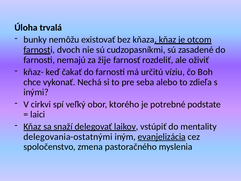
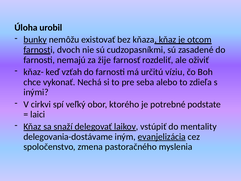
trvalá: trvalá -> urobil
bunky underline: none -> present
čakať: čakať -> vzťah
delegovania-ostatnými: delegovania-ostatnými -> delegovania-dostávame
